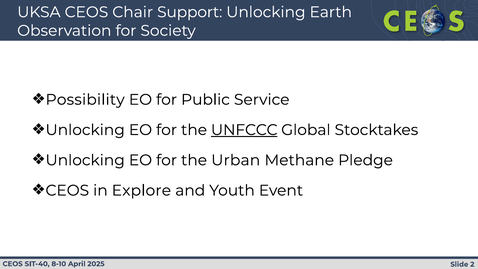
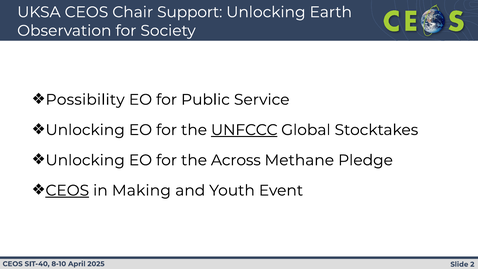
Urban: Urban -> Across
CEOS at (67, 190) underline: none -> present
Explore: Explore -> Making
